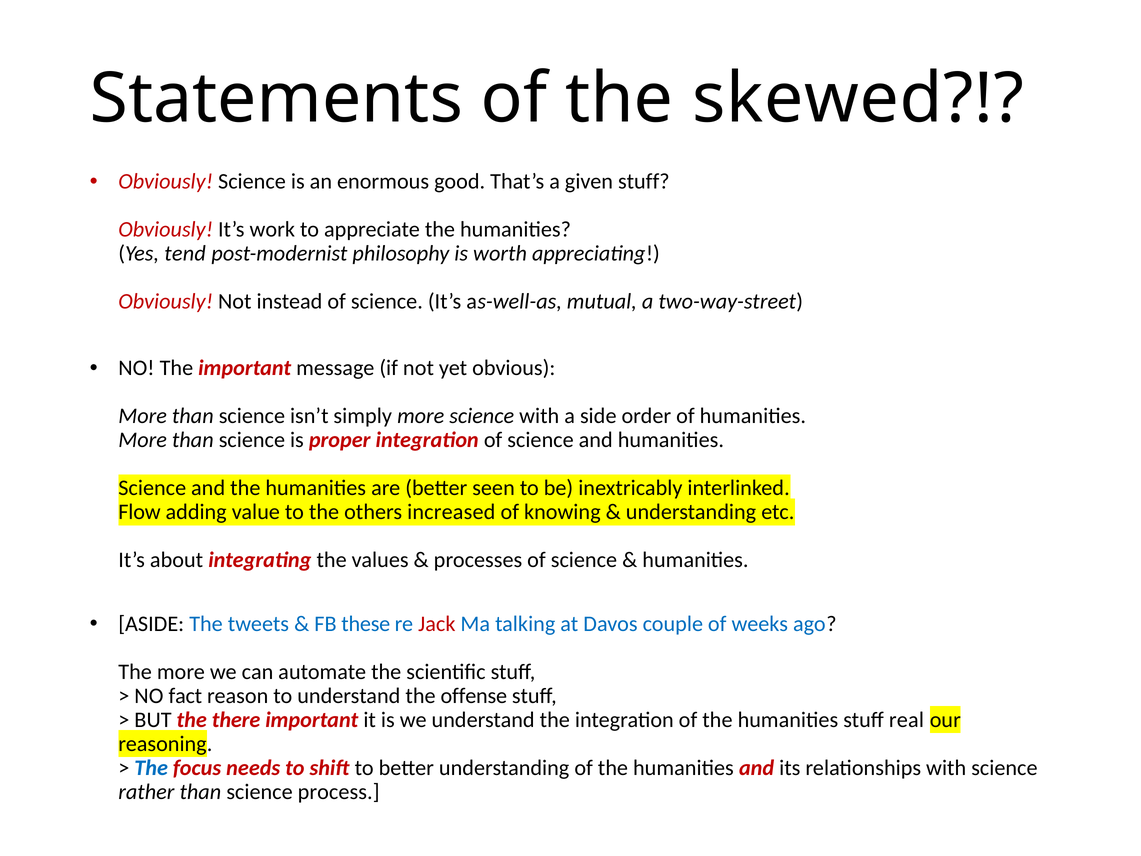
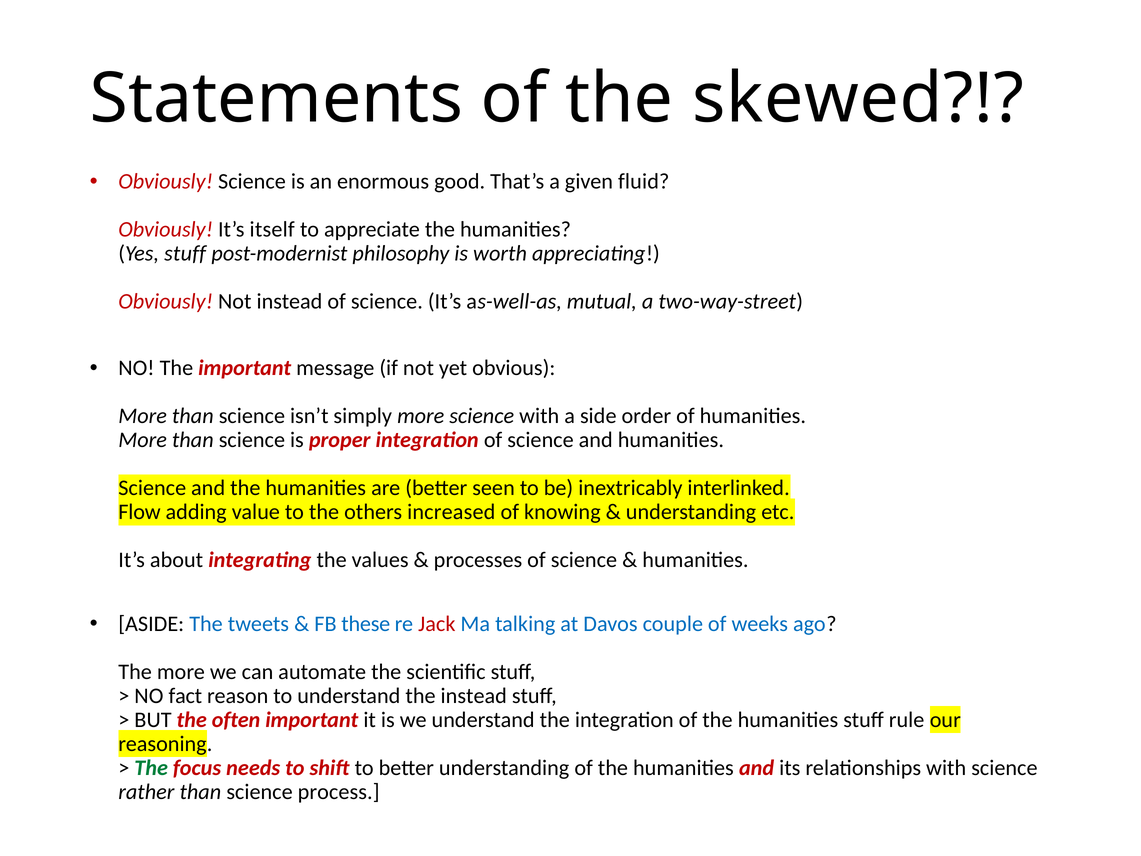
given stuff: stuff -> fluid
work: work -> itself
Yes tend: tend -> stuff
the offense: offense -> instead
there: there -> often
real: real -> rule
The at (151, 768) colour: blue -> green
